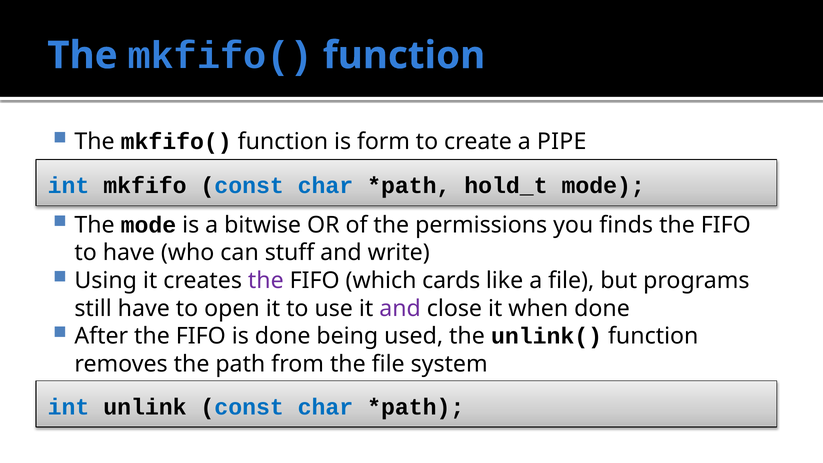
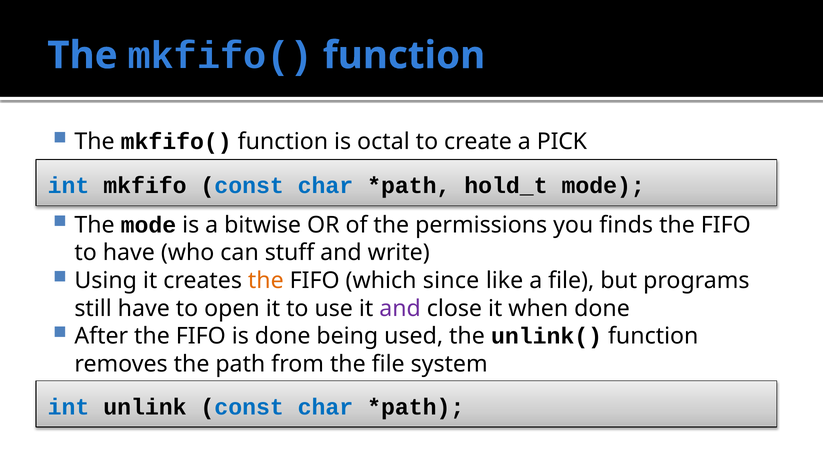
form: form -> octal
PIPE: PIPE -> PICK
the at (266, 281) colour: purple -> orange
cards: cards -> since
